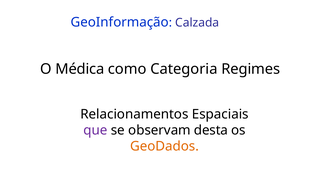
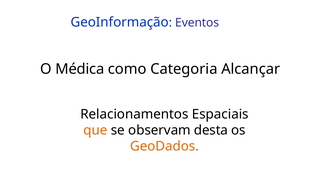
Calzada: Calzada -> Eventos
Regimes: Regimes -> Alcançar
que colour: purple -> orange
